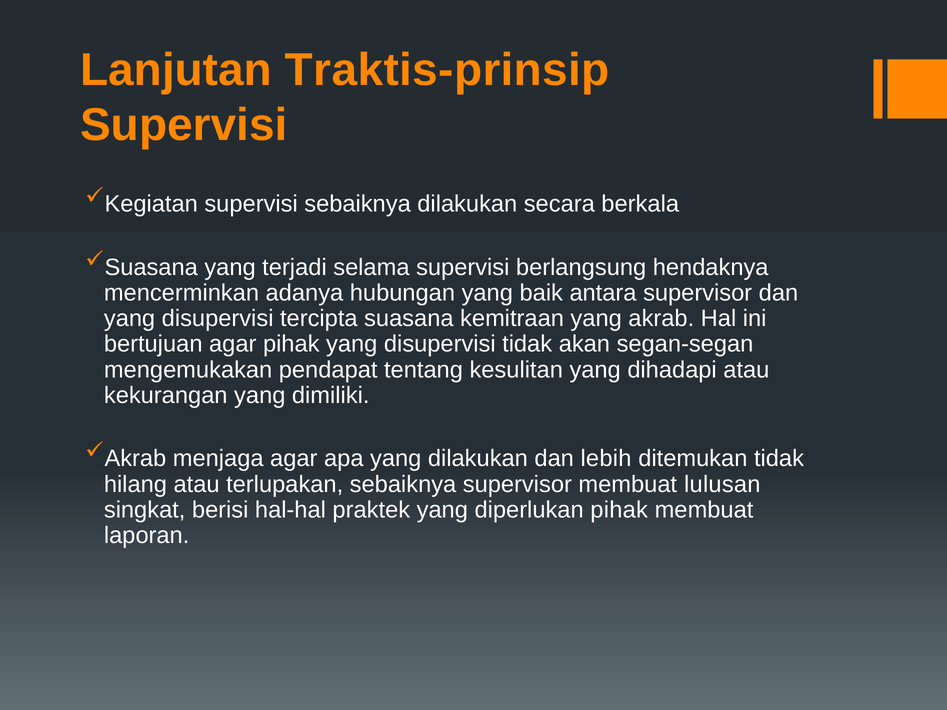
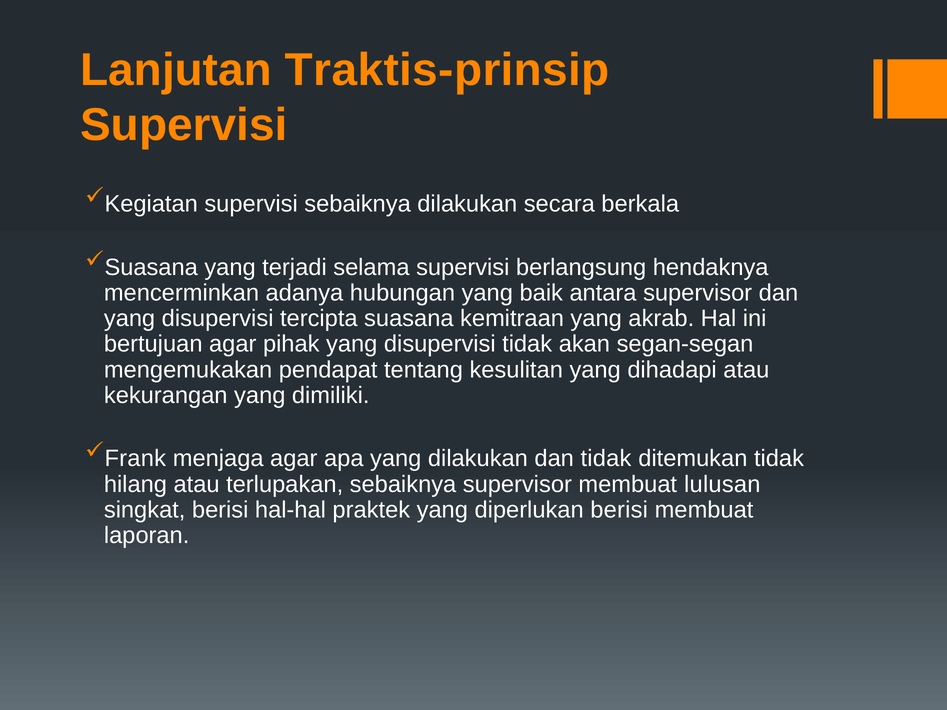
Akrab at (135, 459): Akrab -> Frank
dan lebih: lebih -> tidak
diperlukan pihak: pihak -> berisi
